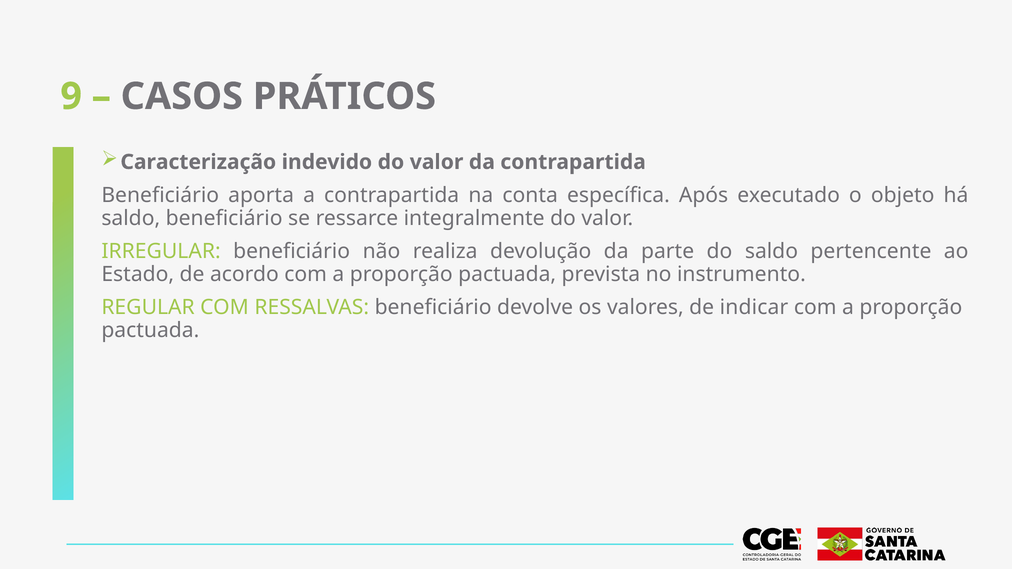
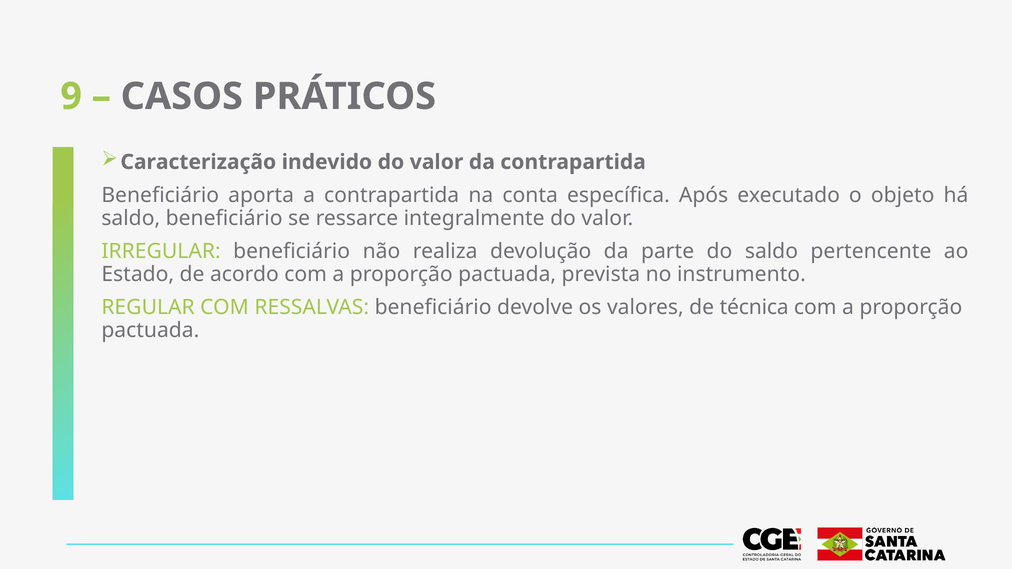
indicar: indicar -> técnica
